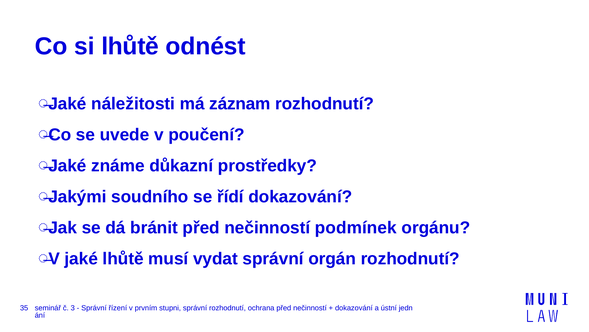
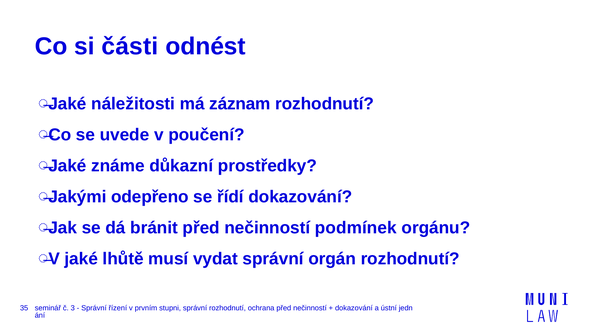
si lhůtě: lhůtě -> části
soudního: soudního -> odepřeno
